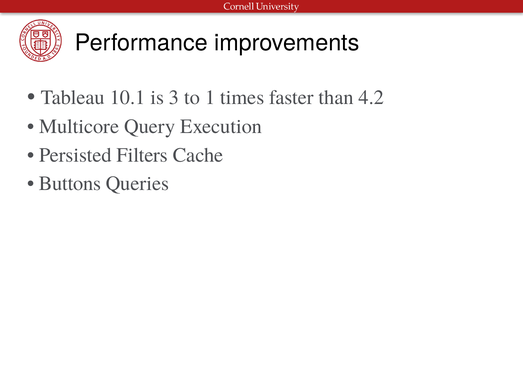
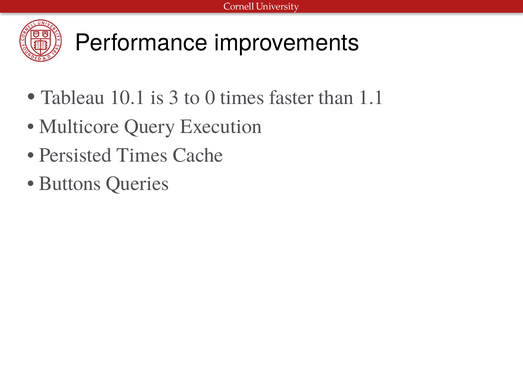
1: 1 -> 0
4.2: 4.2 -> 1.1
Persisted Filters: Filters -> Times
